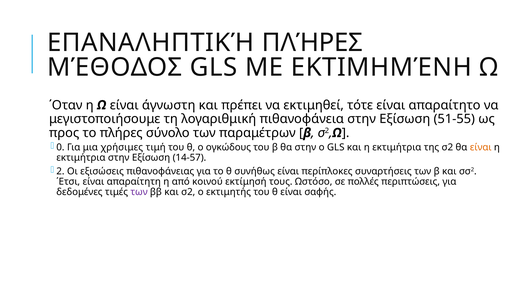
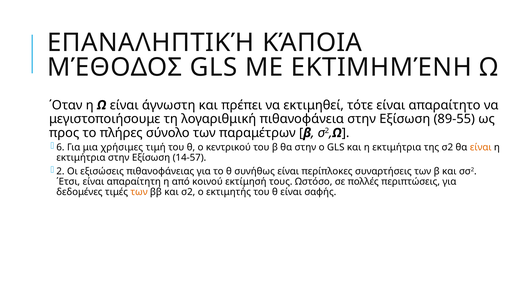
ΕΠΑΝΑΛΗΠΤΙΚΉ ΠΛΉΡΕΣ: ΠΛΉΡΕΣ -> ΚΆΠΟΙΑ
51-55: 51-55 -> 89-55
0: 0 -> 6
ογκώδους: ογκώδους -> κεντρικού
των at (139, 192) colour: purple -> orange
